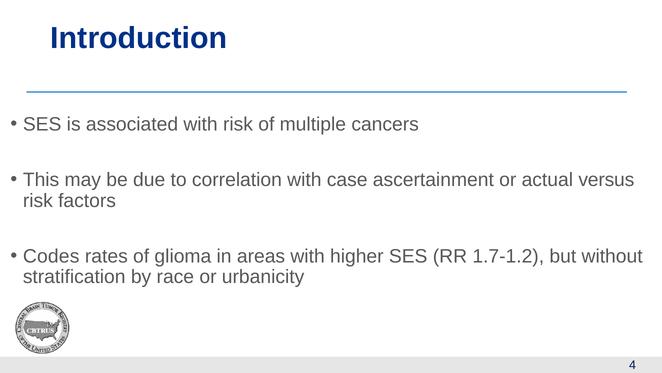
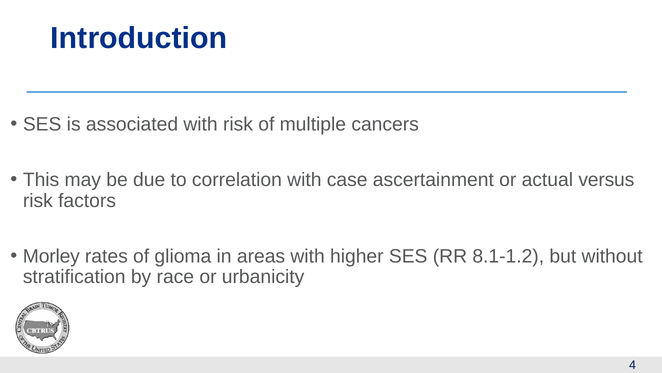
Codes: Codes -> Morley
1.7-1.2: 1.7-1.2 -> 8.1-1.2
